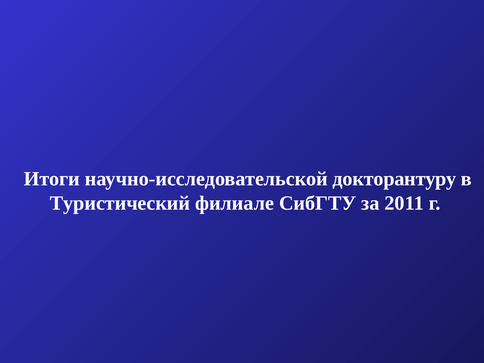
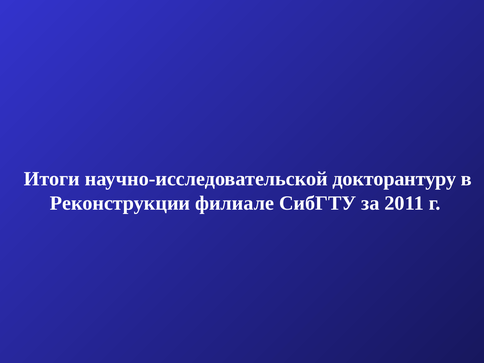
Туристический: Туристический -> Реконструкции
